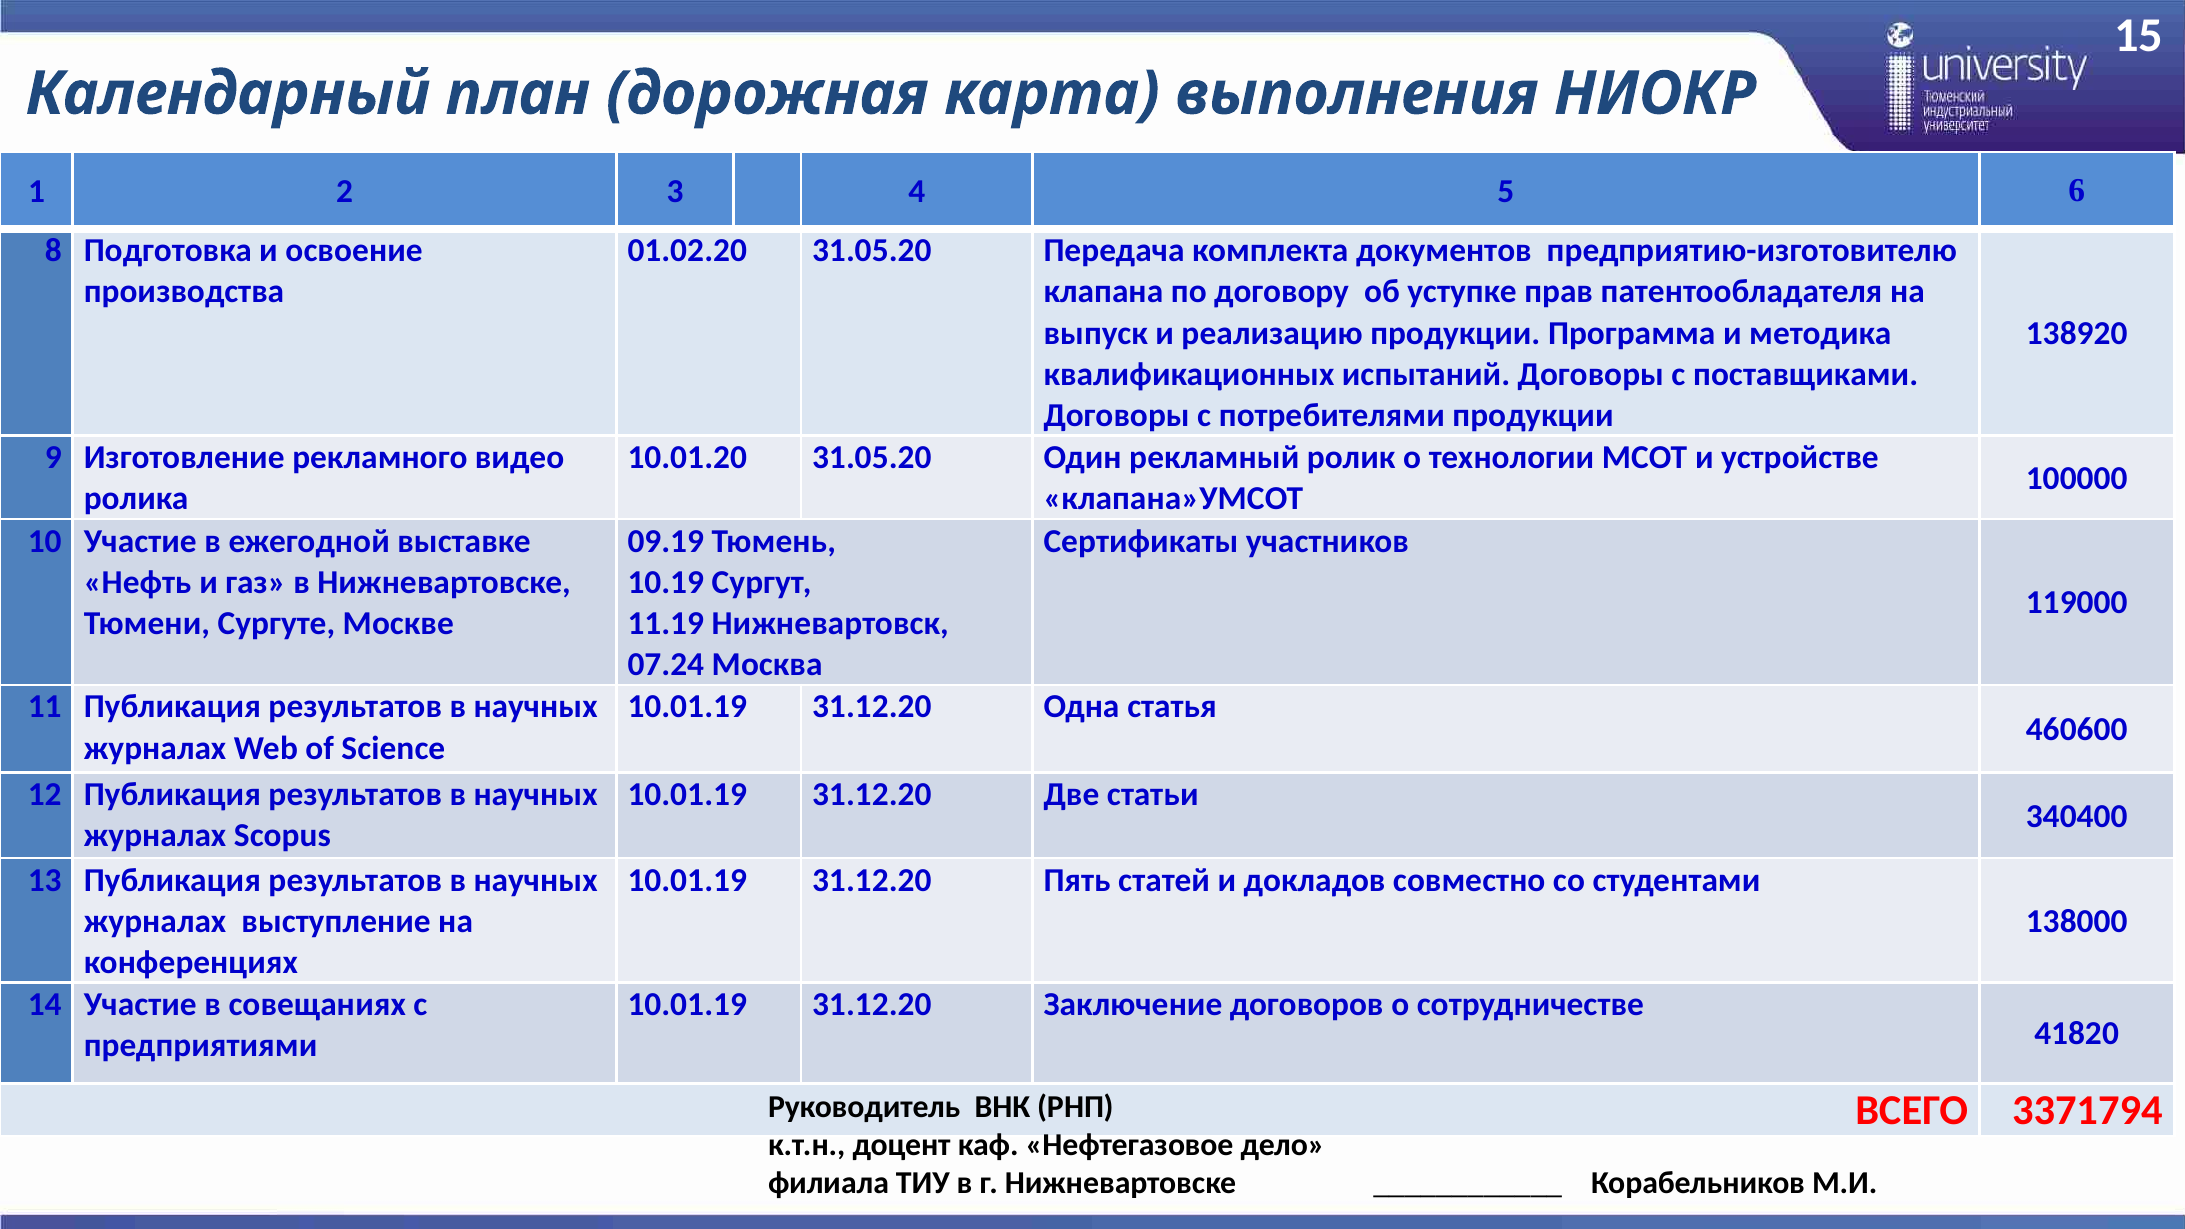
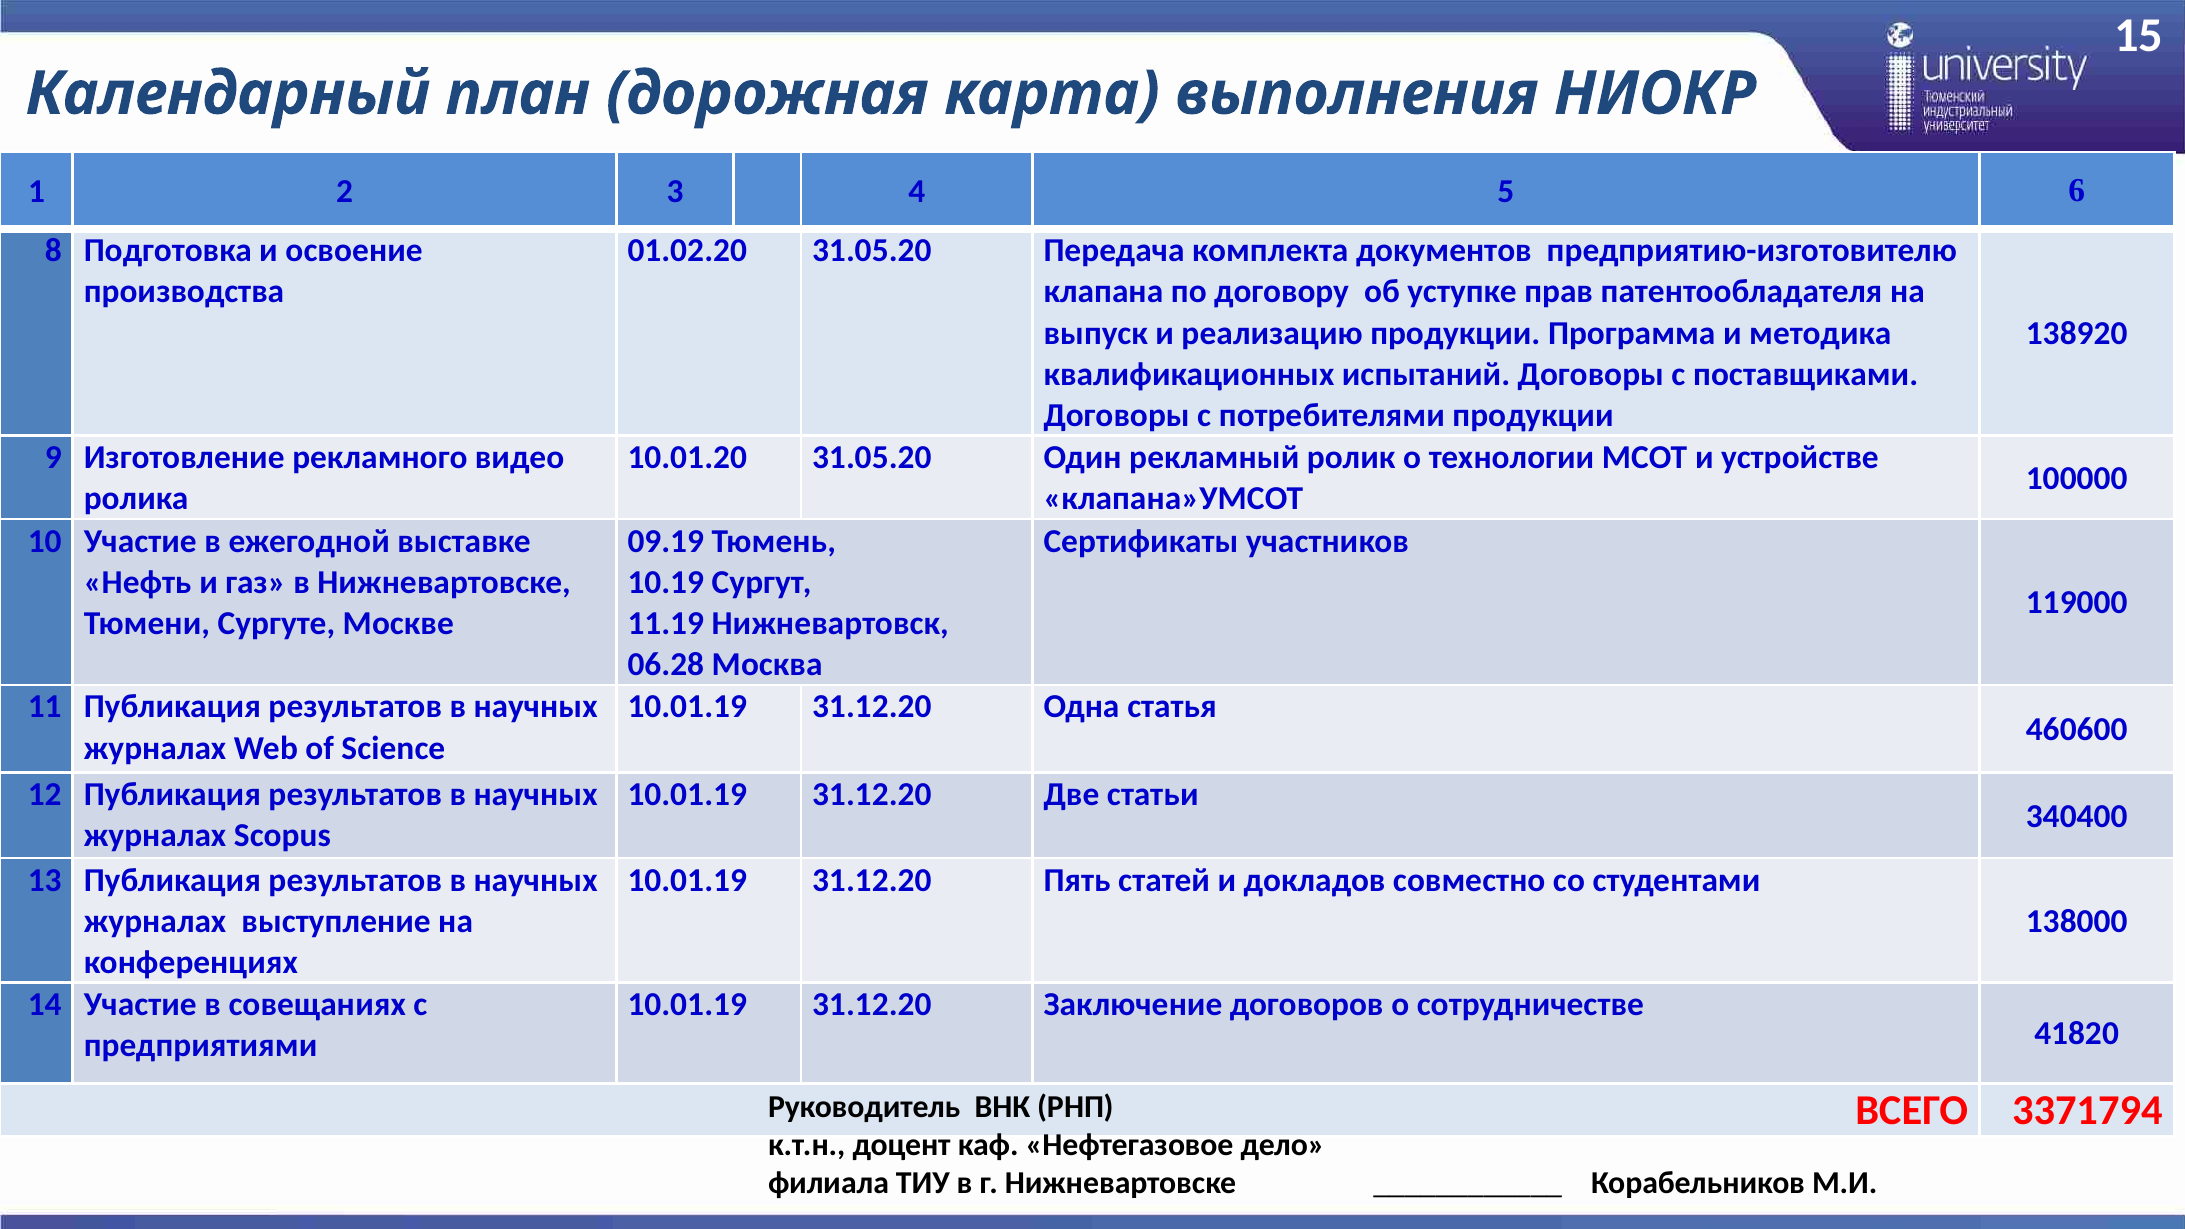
07.24: 07.24 -> 06.28
